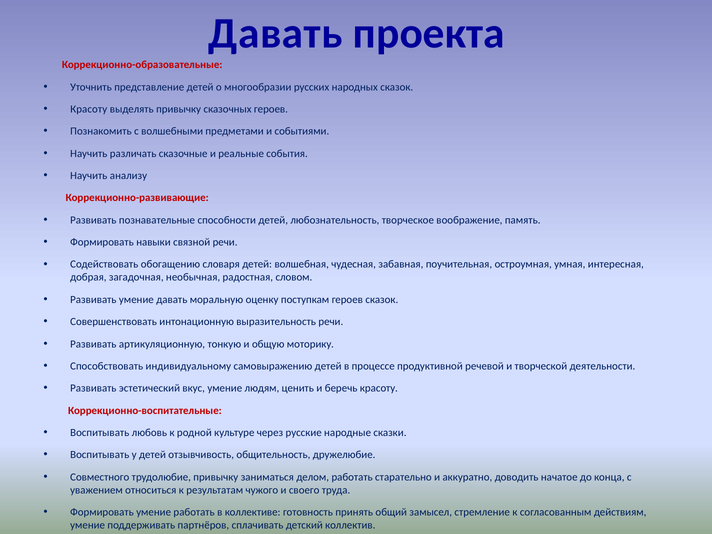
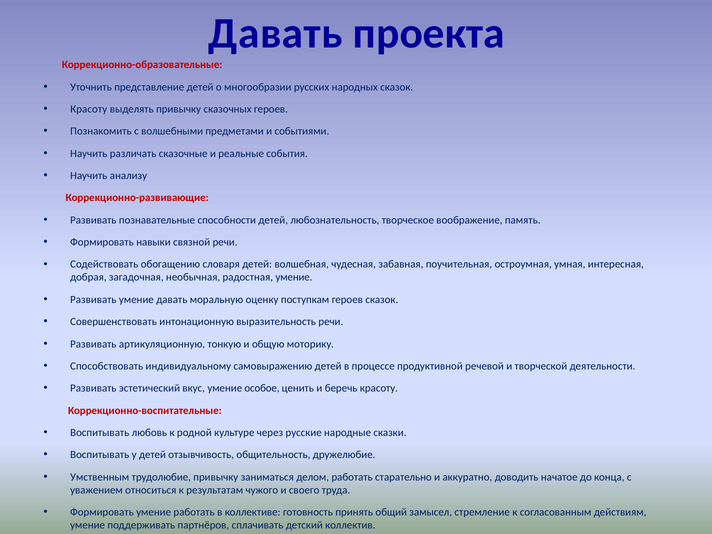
радостная словом: словом -> умение
людям: людям -> особое
Совместного: Совместного -> Умственным
